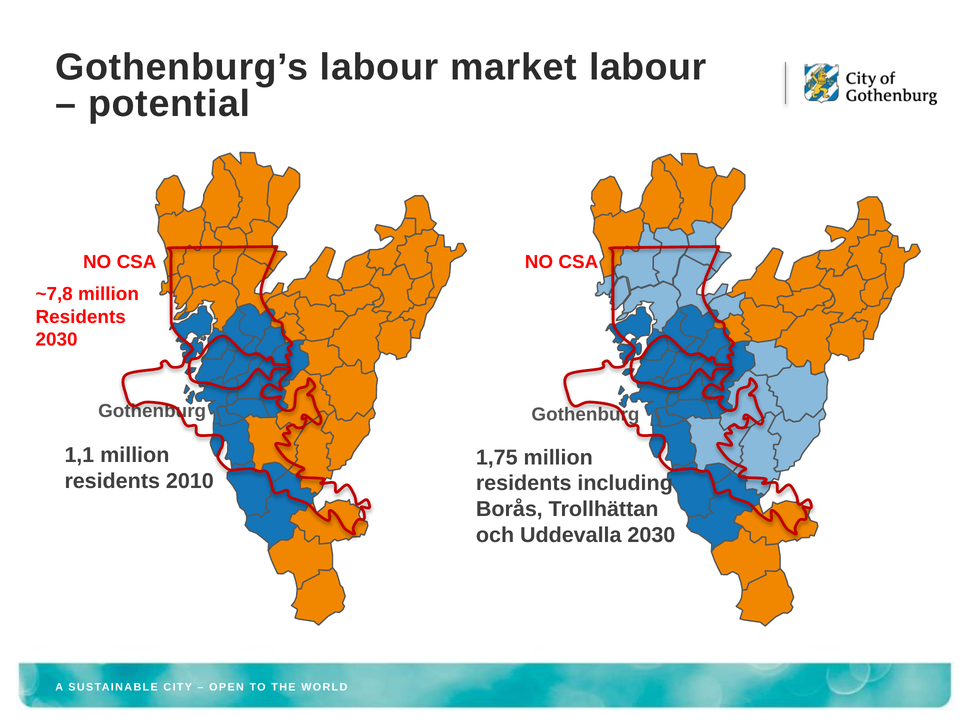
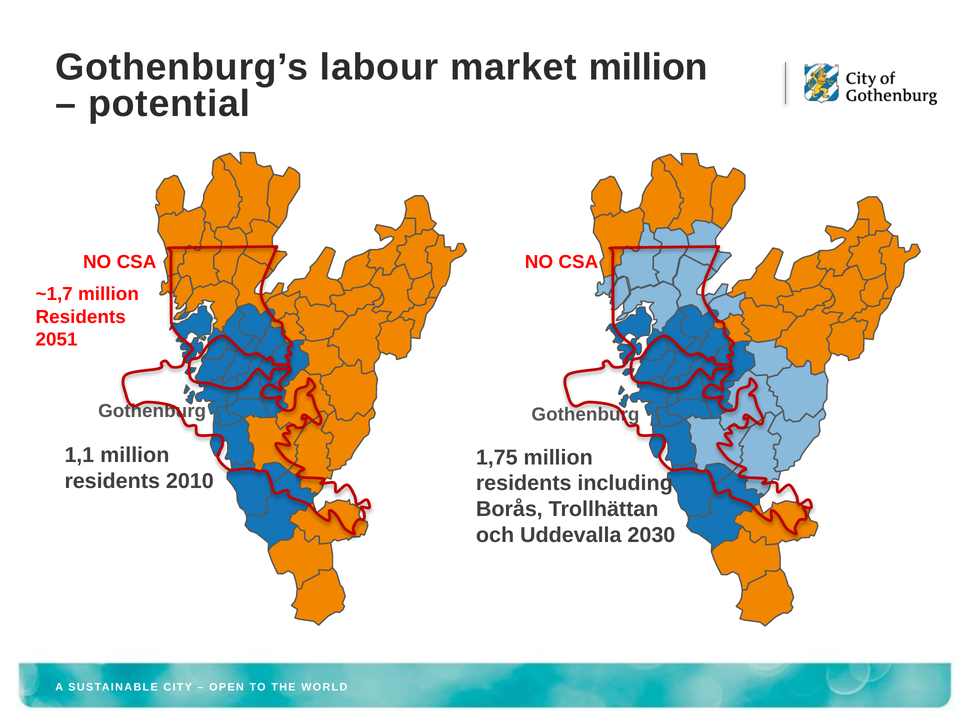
market labour: labour -> million
~7,8: ~7,8 -> ~1,7
2030 at (57, 340): 2030 -> 2051
